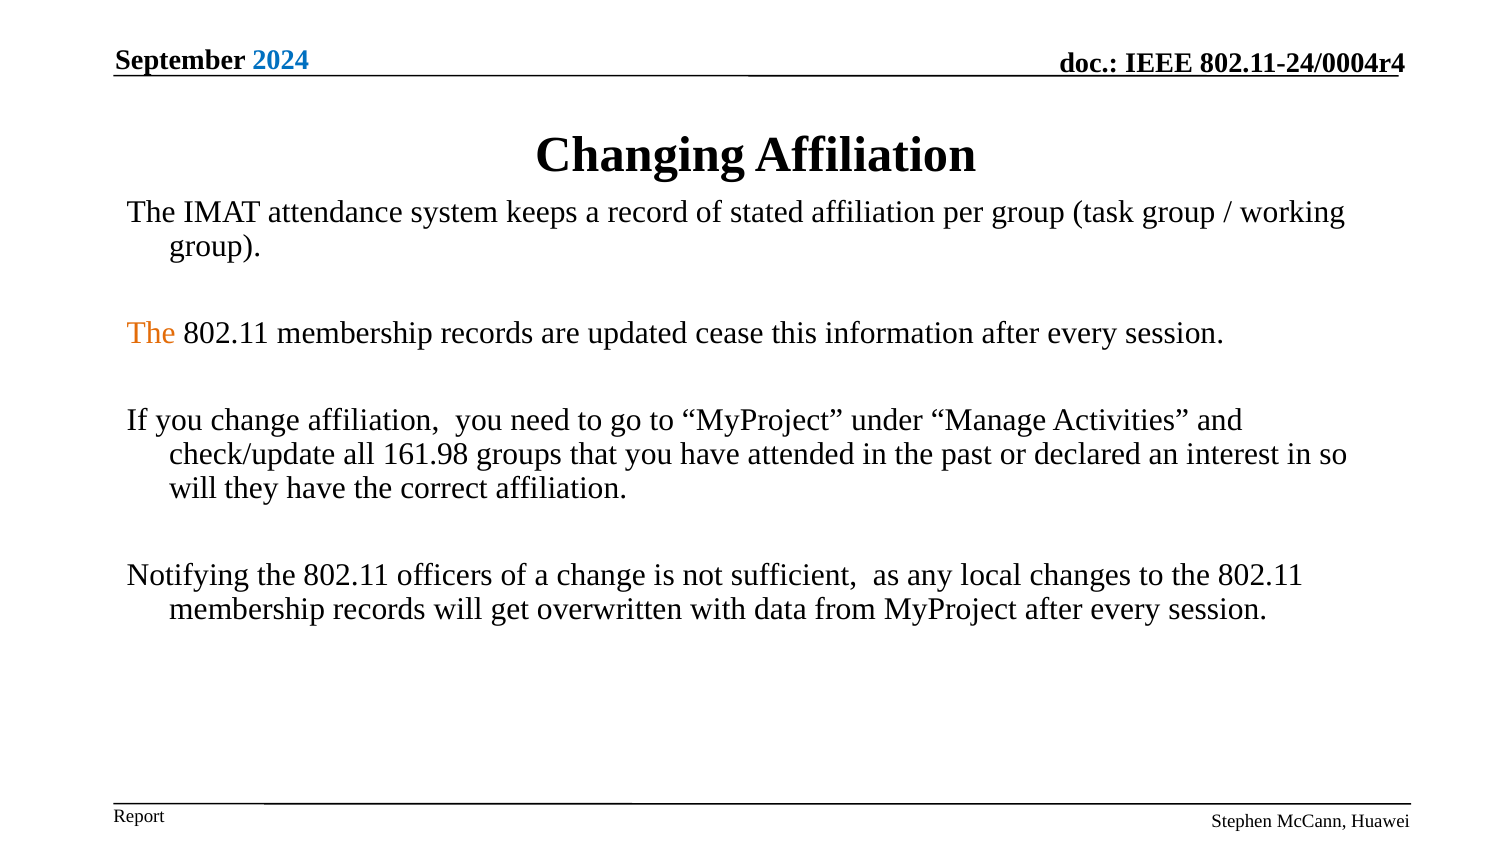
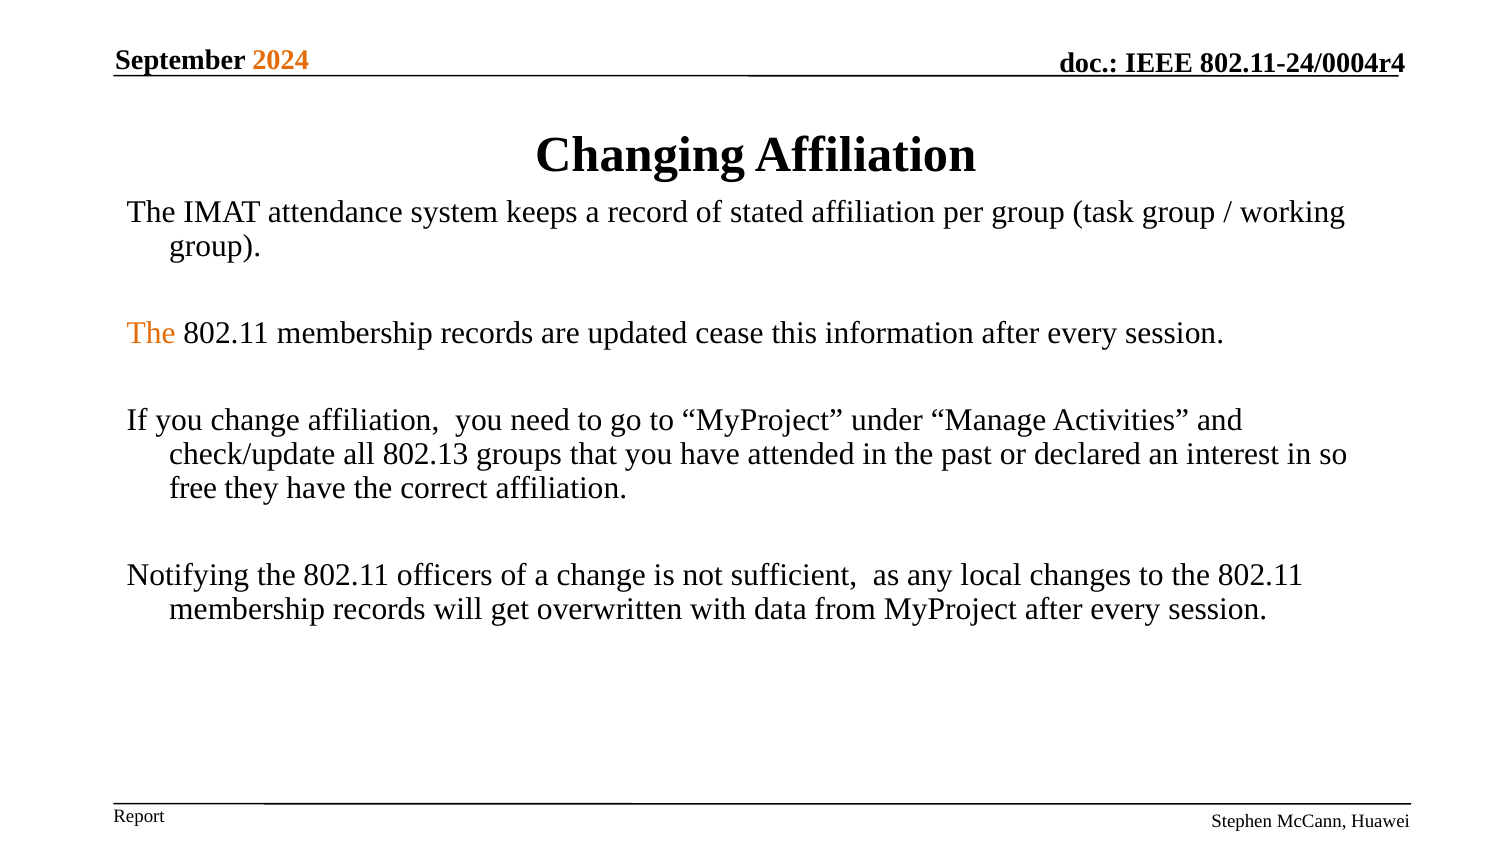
2024 colour: blue -> orange
161.98: 161.98 -> 802.13
will at (193, 488): will -> free
